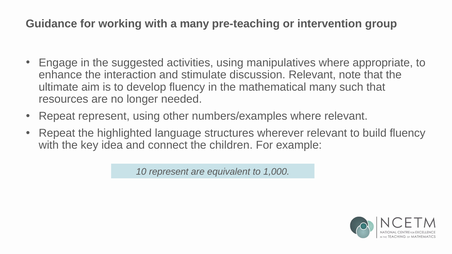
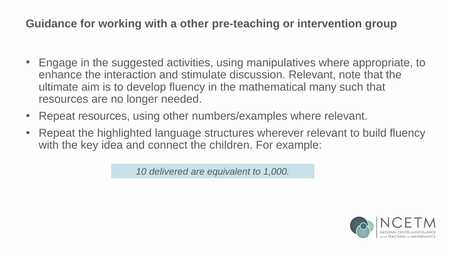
a many: many -> other
Repeat represent: represent -> resources
10 represent: represent -> delivered
